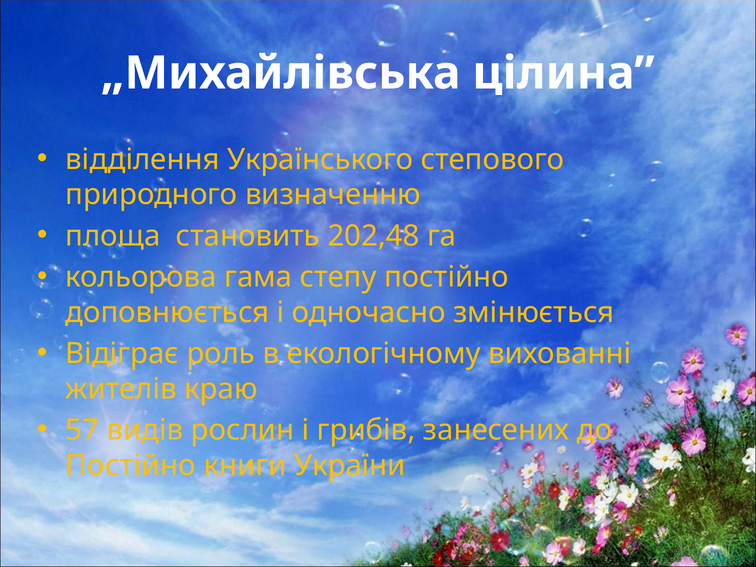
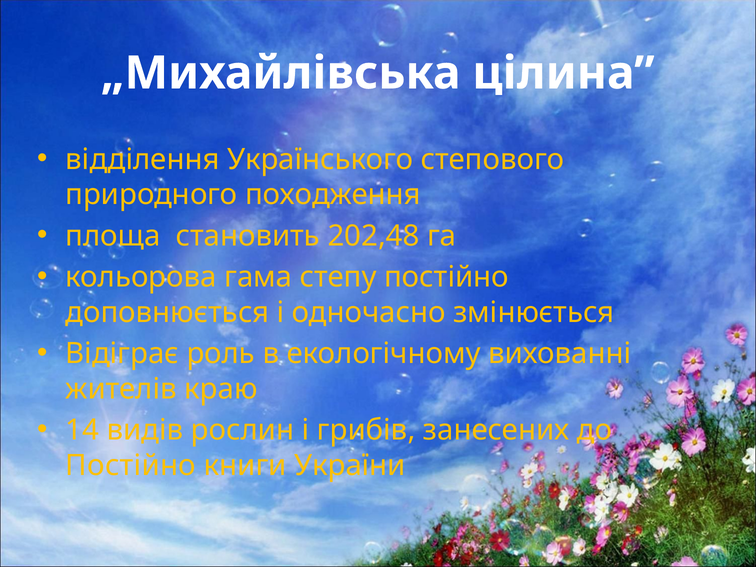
визначенню: визначенню -> походження
57: 57 -> 14
